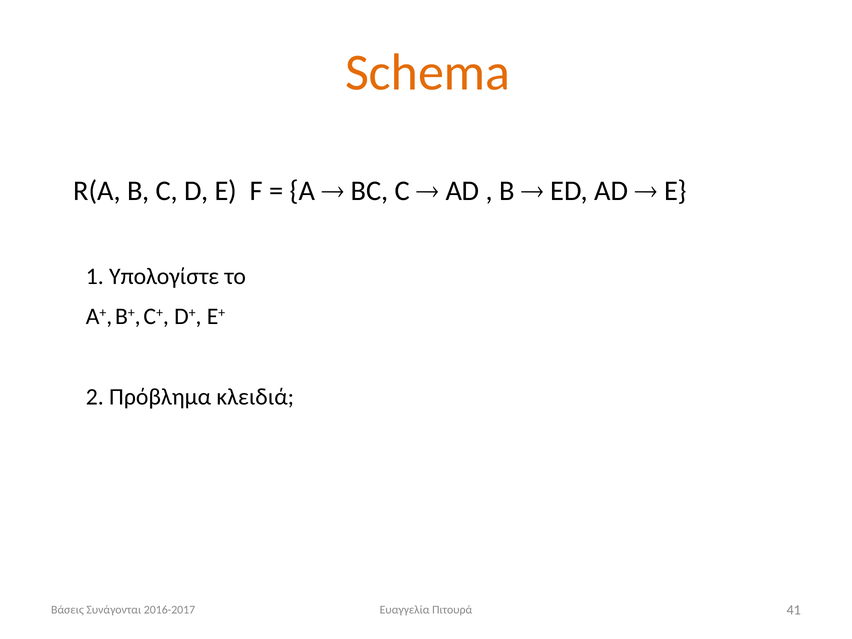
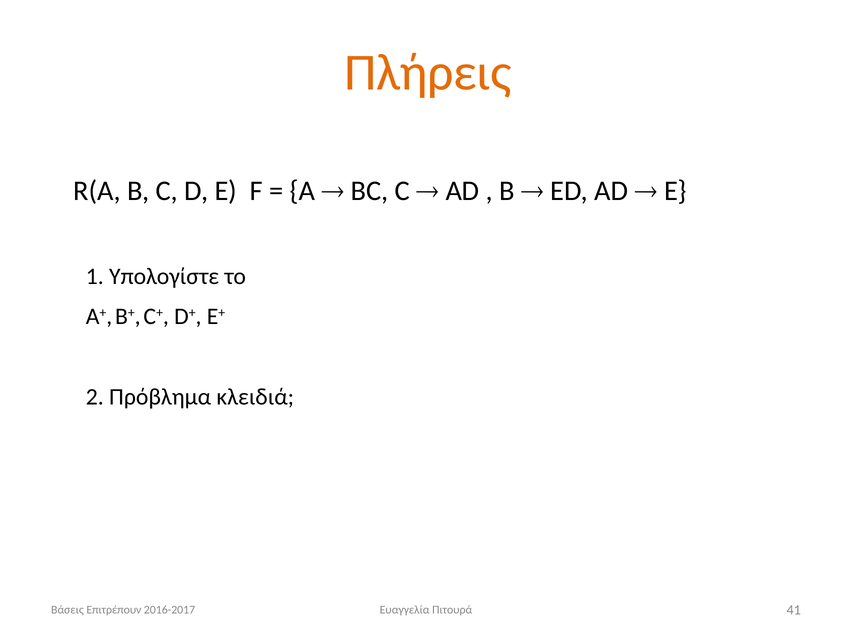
Schema: Schema -> Πλήρεις
Συνάγονται: Συνάγονται -> Επιτρέπουν
